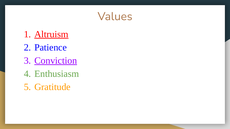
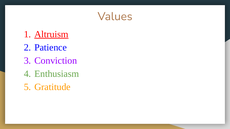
Conviction underline: present -> none
